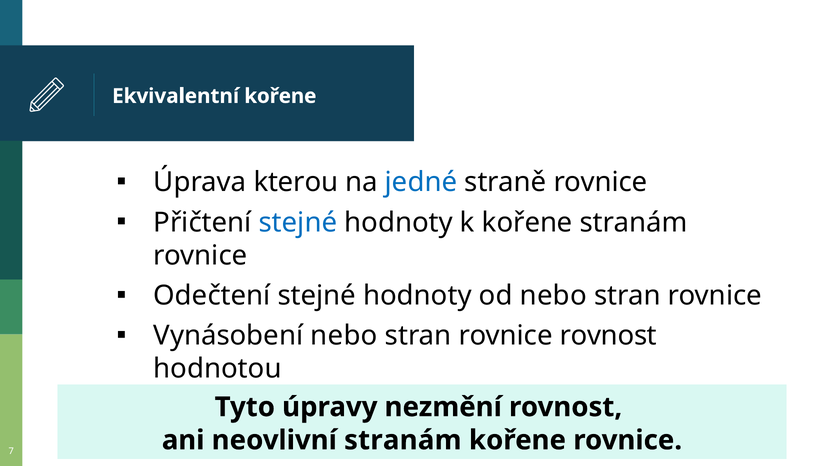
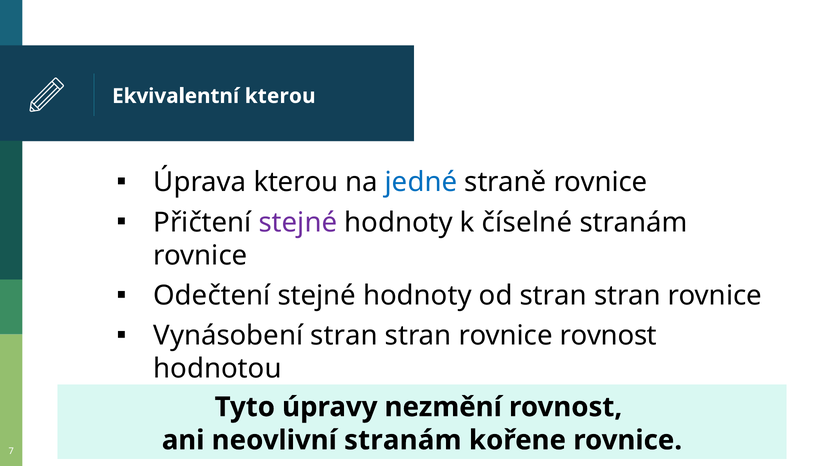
Ekvivalentní kořene: kořene -> kterou
stejné at (298, 222) colour: blue -> purple
k kořene: kořene -> číselné
od nebo: nebo -> stran
Vynásobení nebo: nebo -> stran
